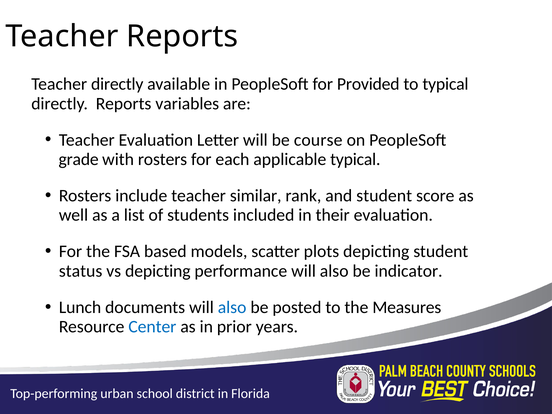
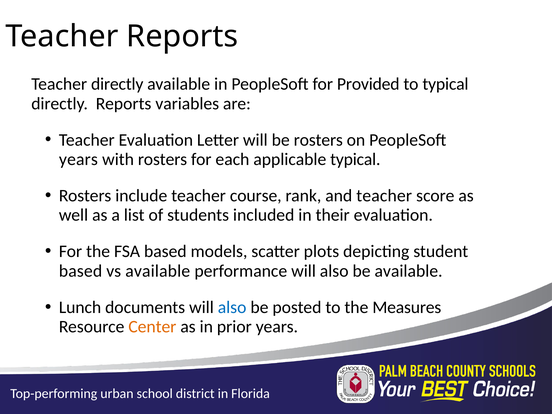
be course: course -> rosters
grade at (79, 159): grade -> years
similar: similar -> course
and student: student -> teacher
status at (81, 271): status -> based
vs depicting: depicting -> available
be indicator: indicator -> available
Center colour: blue -> orange
